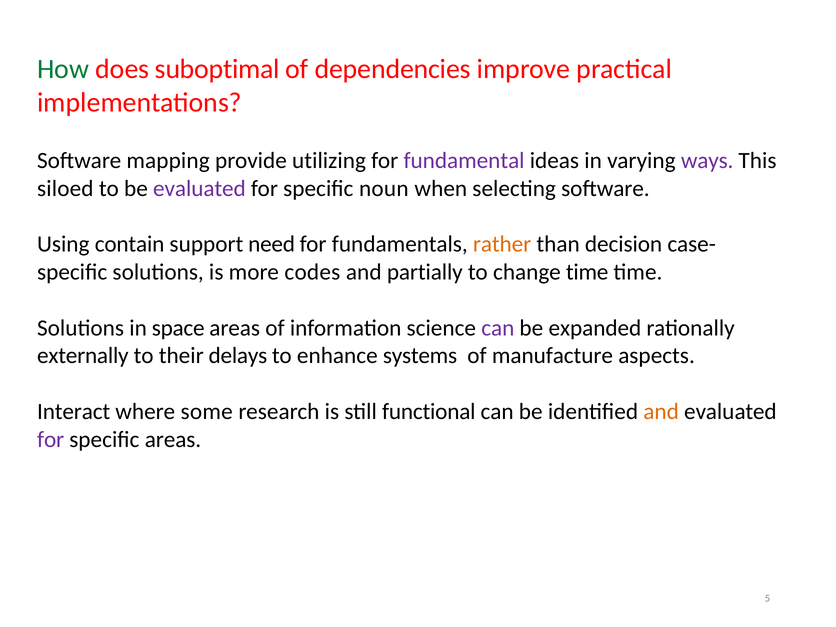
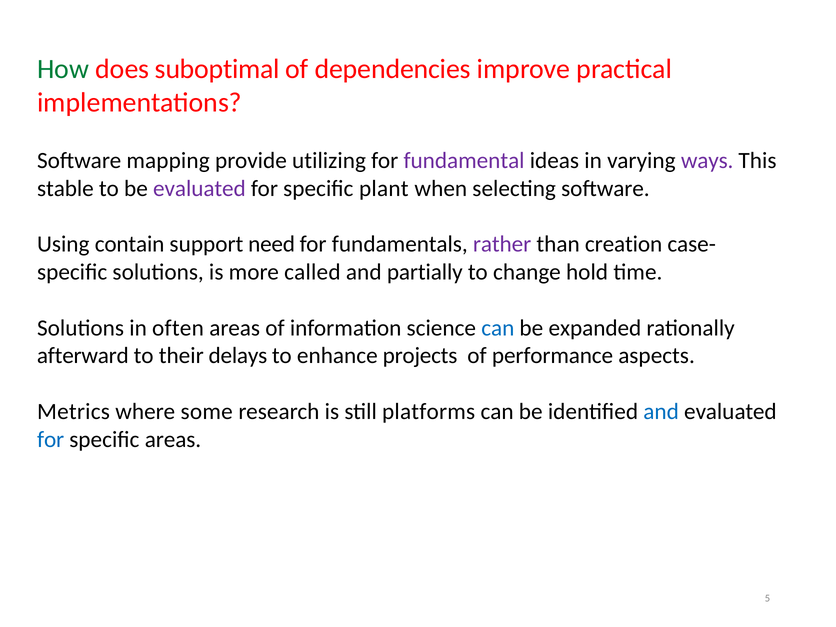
siloed: siloed -> stable
noun: noun -> plant
rather colour: orange -> purple
decision: decision -> creation
codes: codes -> called
change time: time -> hold
space: space -> often
can at (498, 328) colour: purple -> blue
externally: externally -> afterward
systems: systems -> projects
manufacture: manufacture -> performance
Interact: Interact -> Metrics
functional: functional -> platforms
and at (661, 412) colour: orange -> blue
for at (51, 439) colour: purple -> blue
